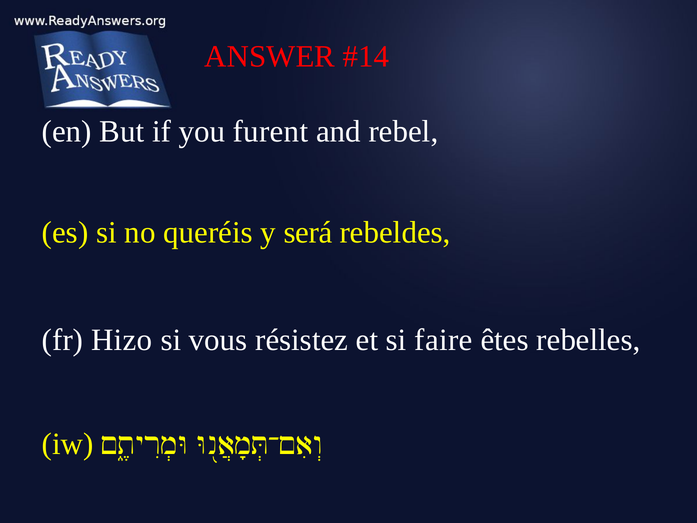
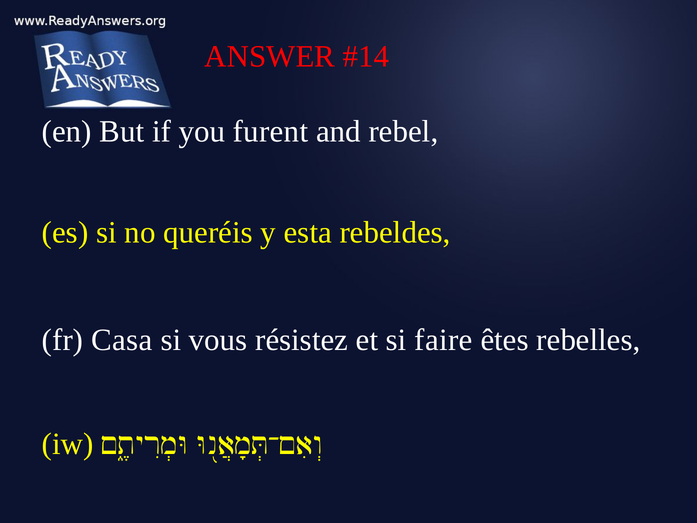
será: será -> esta
Hizo: Hizo -> Casa
